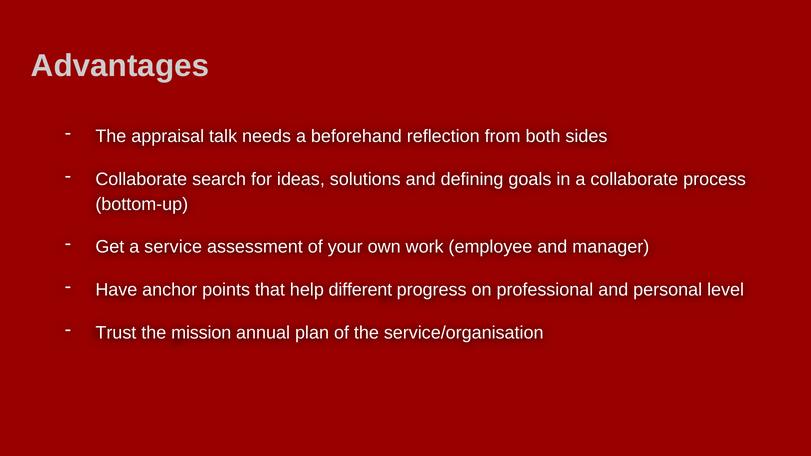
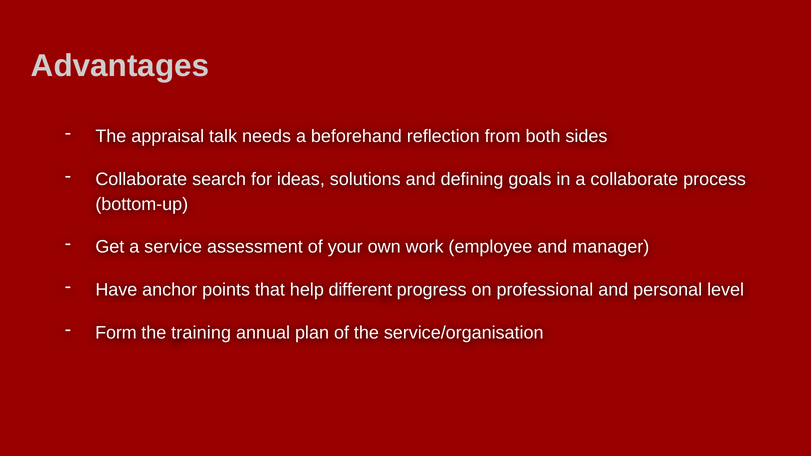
Trust: Trust -> Form
mission: mission -> training
